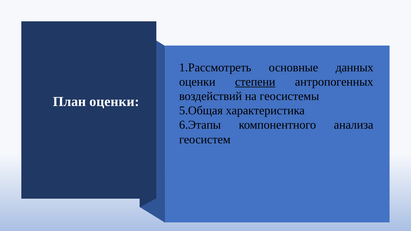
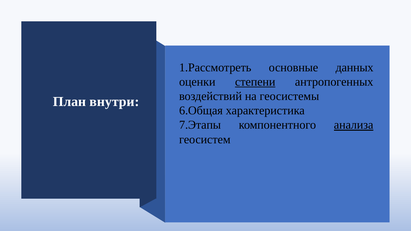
План оценки: оценки -> внутри
5.Общая: 5.Общая -> 6.Общая
6.Этапы: 6.Этапы -> 7.Этапы
анализа underline: none -> present
